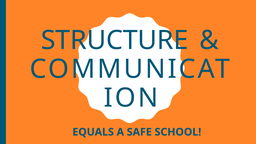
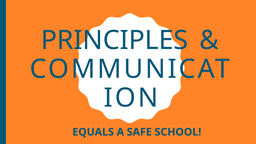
STRUCTURE: STRUCTURE -> PRINCIPLES
